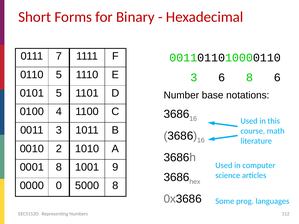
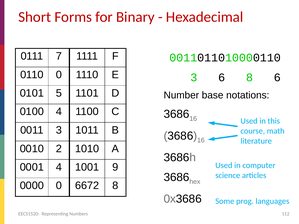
0110 5: 5 -> 0
0001 8: 8 -> 4
5000: 5000 -> 6672
